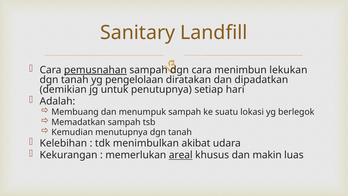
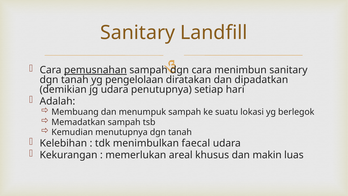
menimbun lekukan: lekukan -> sanitary
jg untuk: untuk -> udara
akibat: akibat -> faecal
areal underline: present -> none
